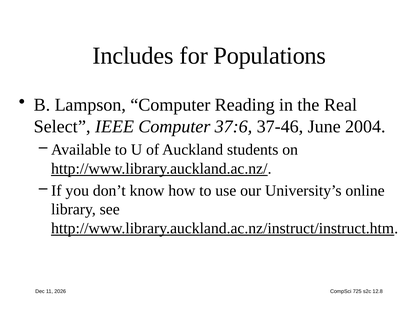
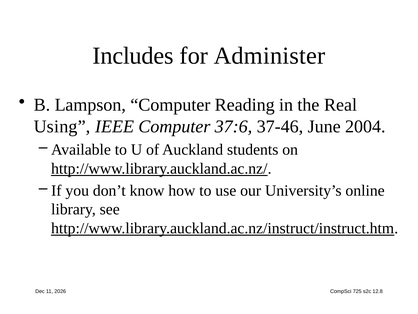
Populations: Populations -> Administer
Select: Select -> Using
